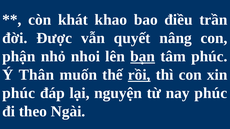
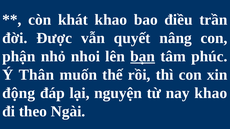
rồi underline: present -> none
phúc at (19, 93): phúc -> động
nay phúc: phúc -> khao
